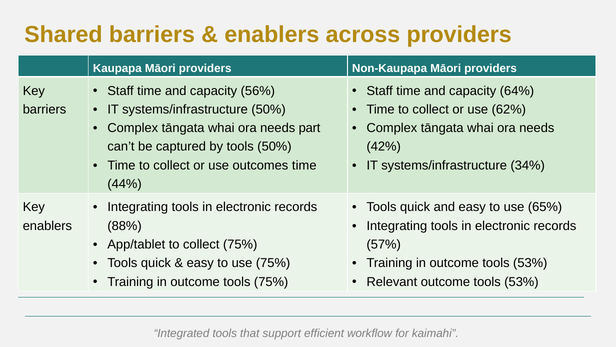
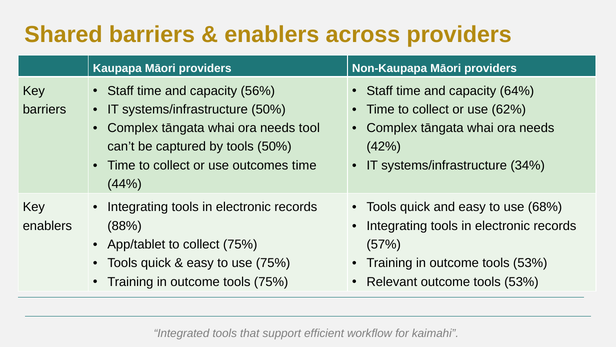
part: part -> tool
65%: 65% -> 68%
